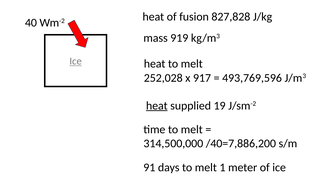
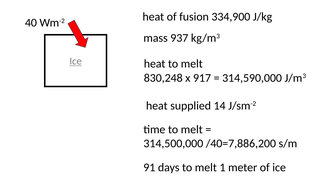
827,828: 827,828 -> 334,900
919: 919 -> 937
252,028: 252,028 -> 830,248
493,769,596: 493,769,596 -> 314,590,000
heat at (157, 106) underline: present -> none
19: 19 -> 14
